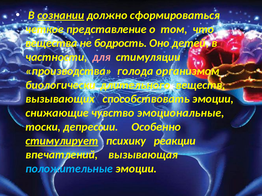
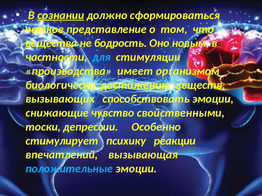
детей: детей -> новым
для colour: pink -> light blue
голода: голода -> имеет
длительного: длительного -> достижению
эмоциональные: эмоциональные -> свойственными
стимулирует underline: present -> none
